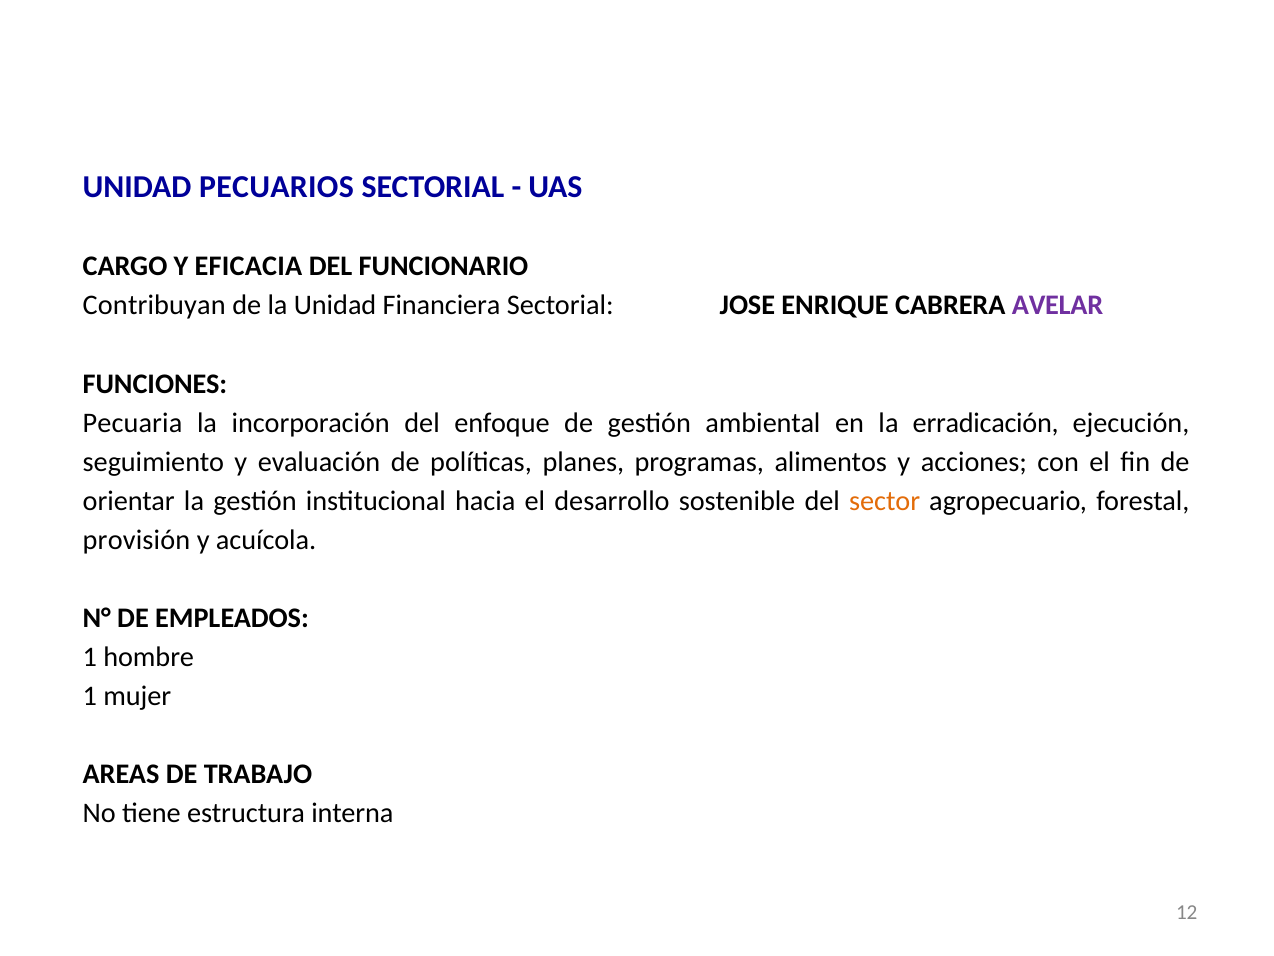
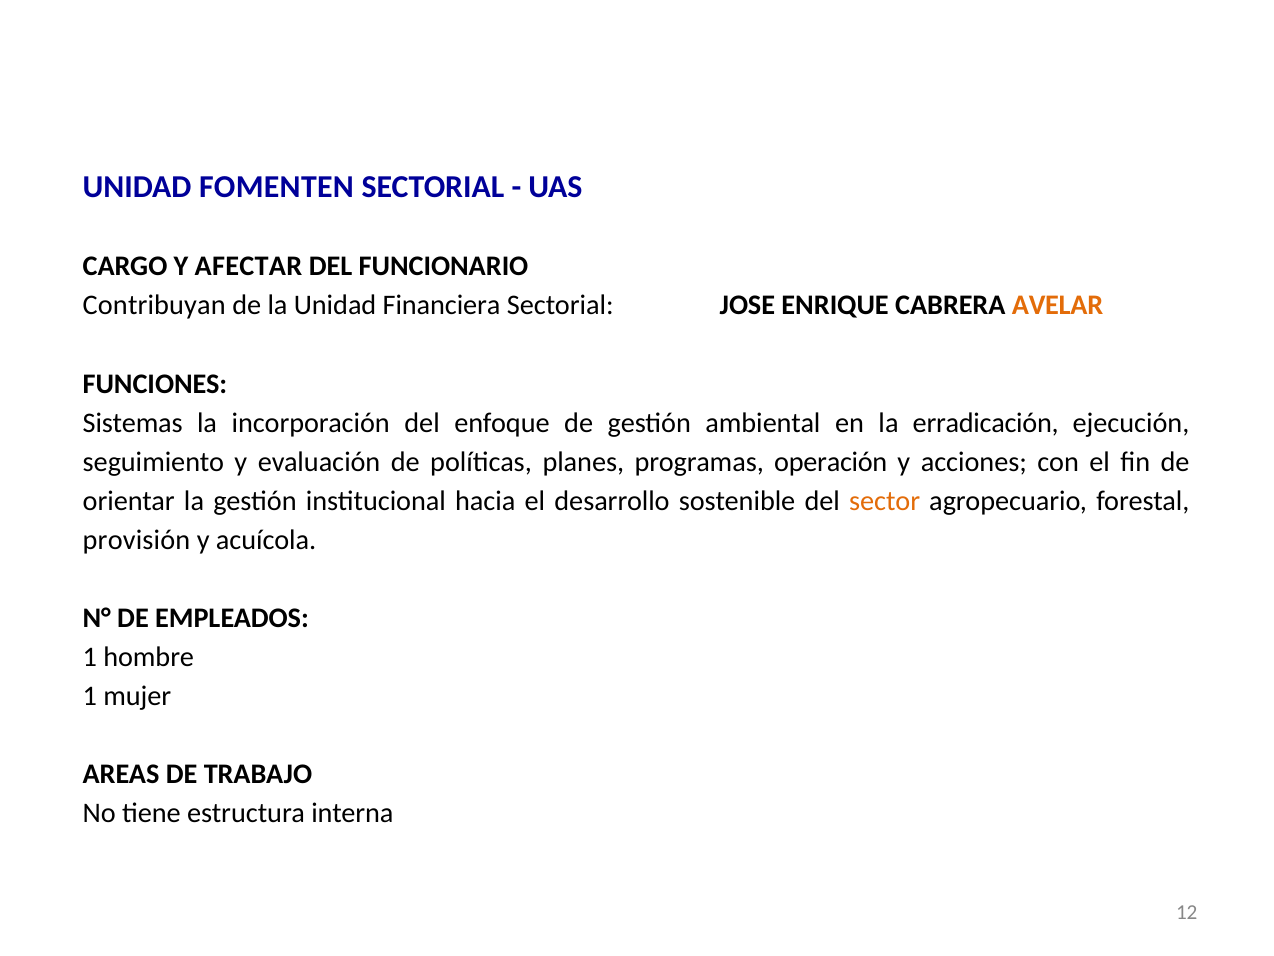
PECUARIOS: PECUARIOS -> FOMENTEN
EFICACIA: EFICACIA -> AFECTAR
AVELAR colour: purple -> orange
Pecuaria: Pecuaria -> Sistemas
alimentos: alimentos -> operación
